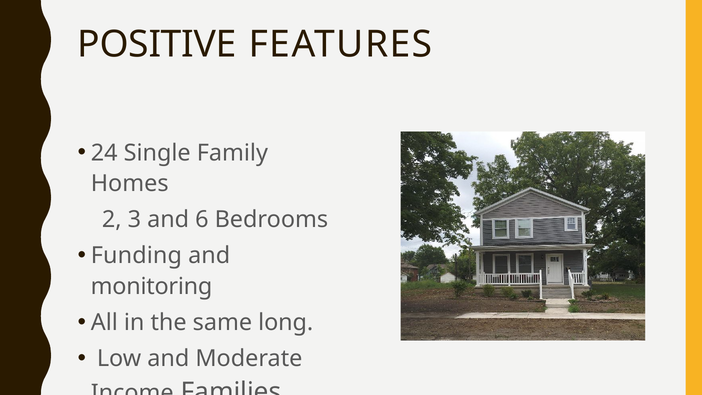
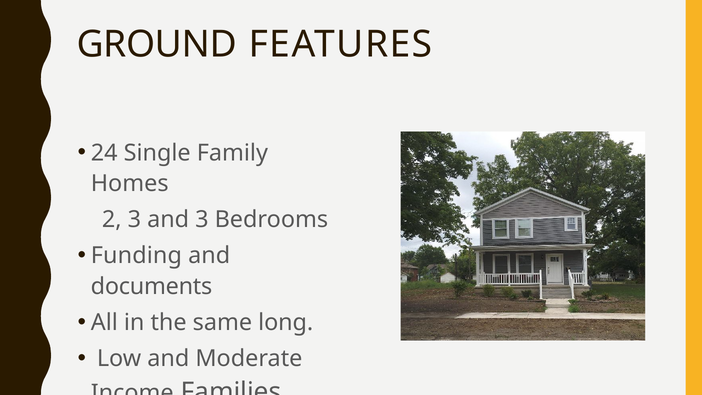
POSITIVE: POSITIVE -> GROUND
and 6: 6 -> 3
monitoring: monitoring -> documents
